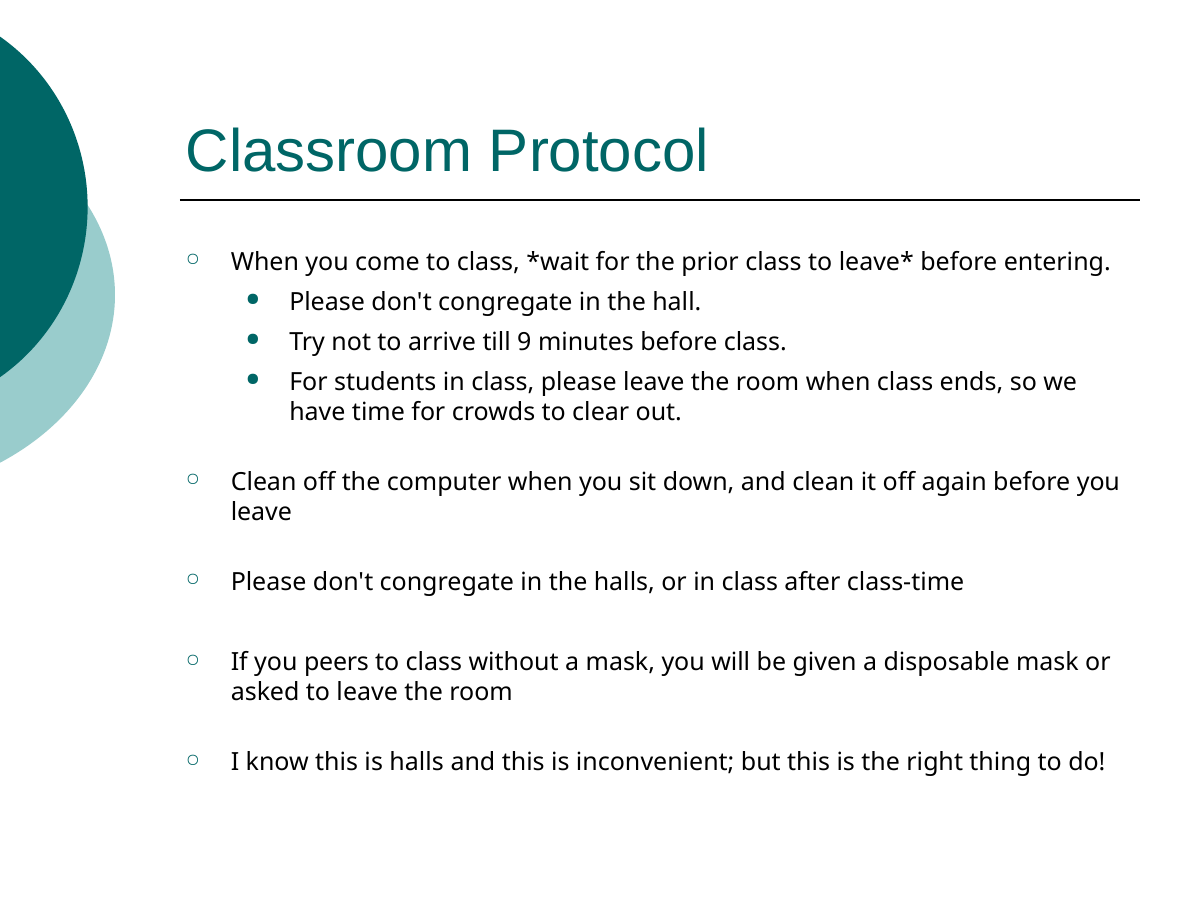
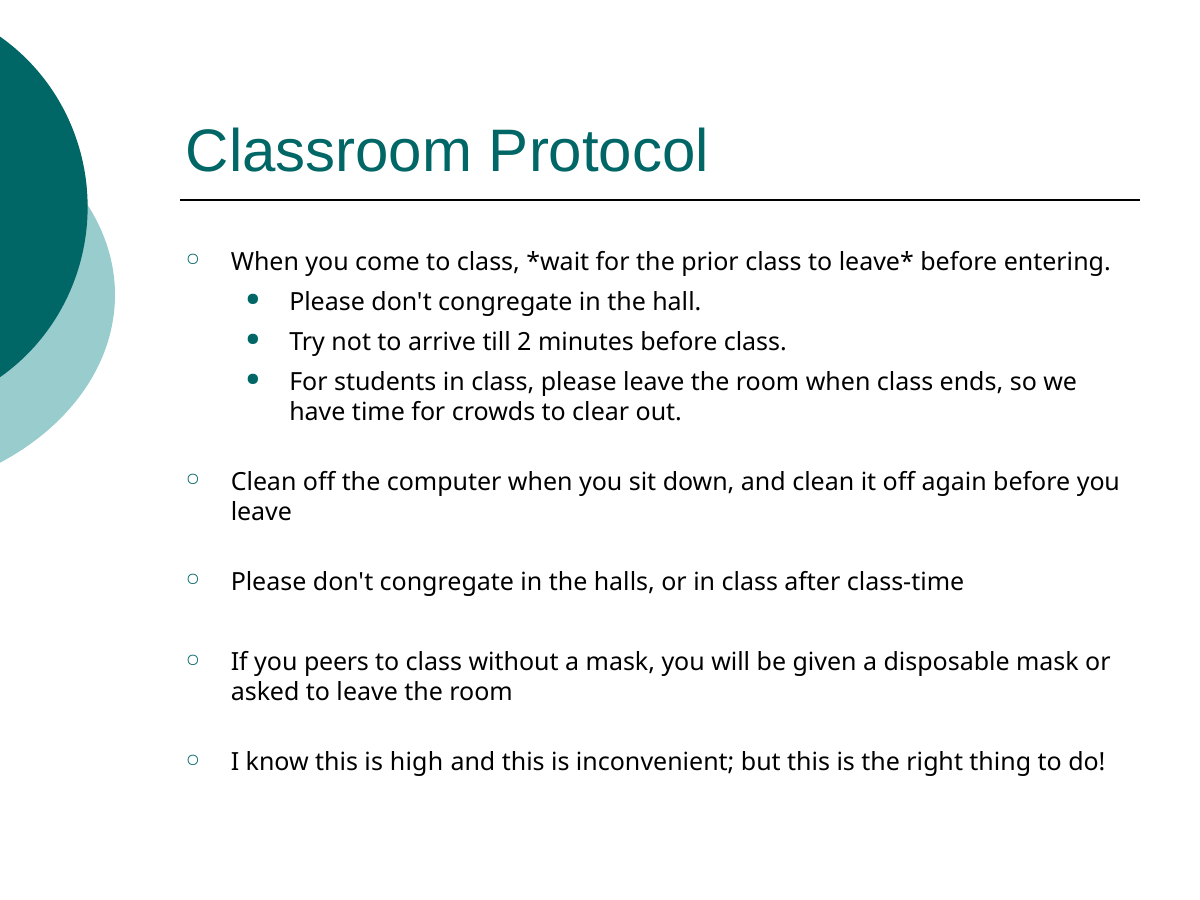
9: 9 -> 2
is halls: halls -> high
